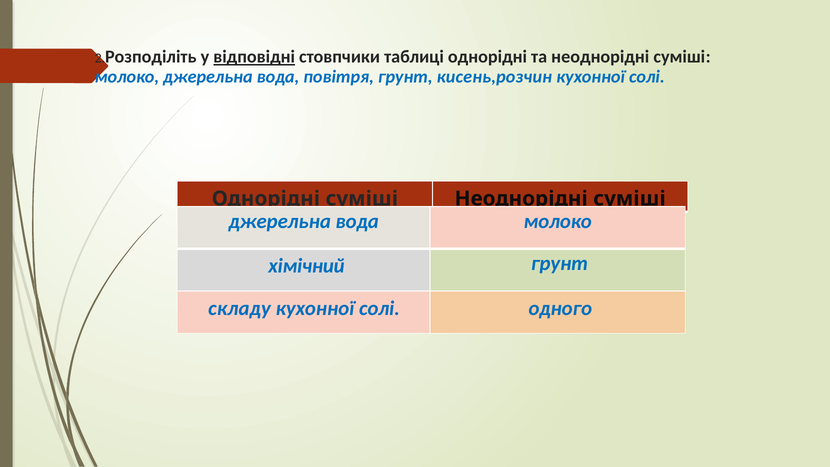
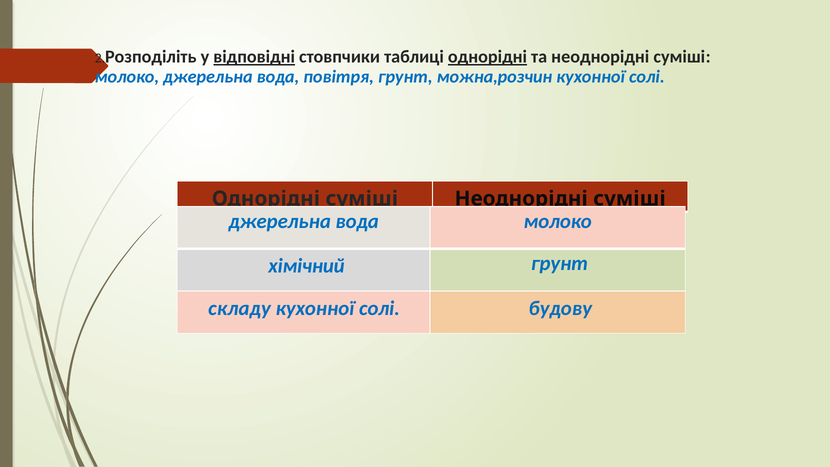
однорідні at (488, 57) underline: none -> present
кисень,розчин: кисень,розчин -> можна,розчин
одного: одного -> будову
